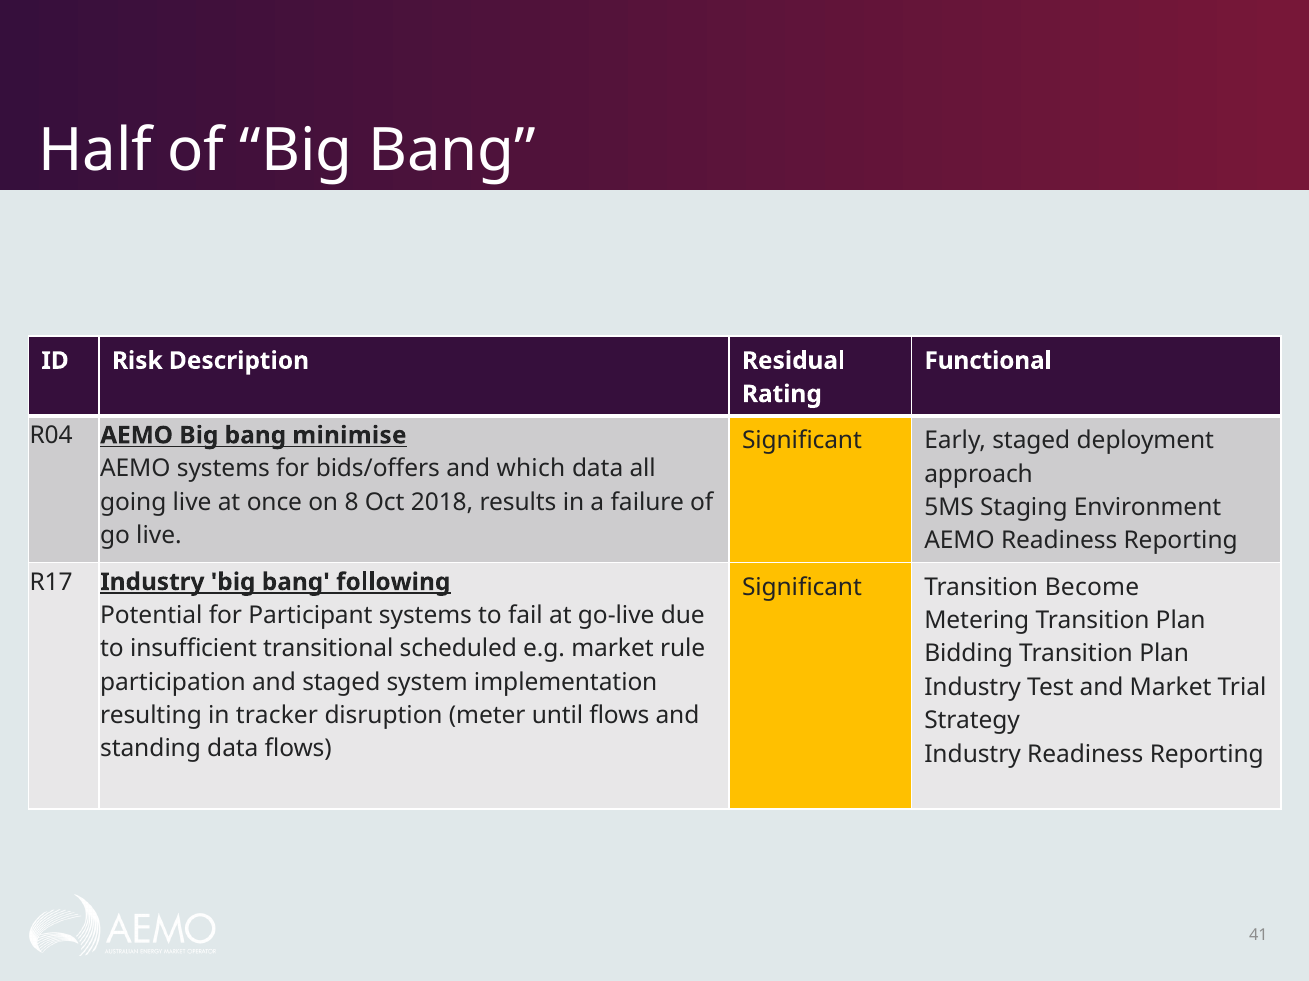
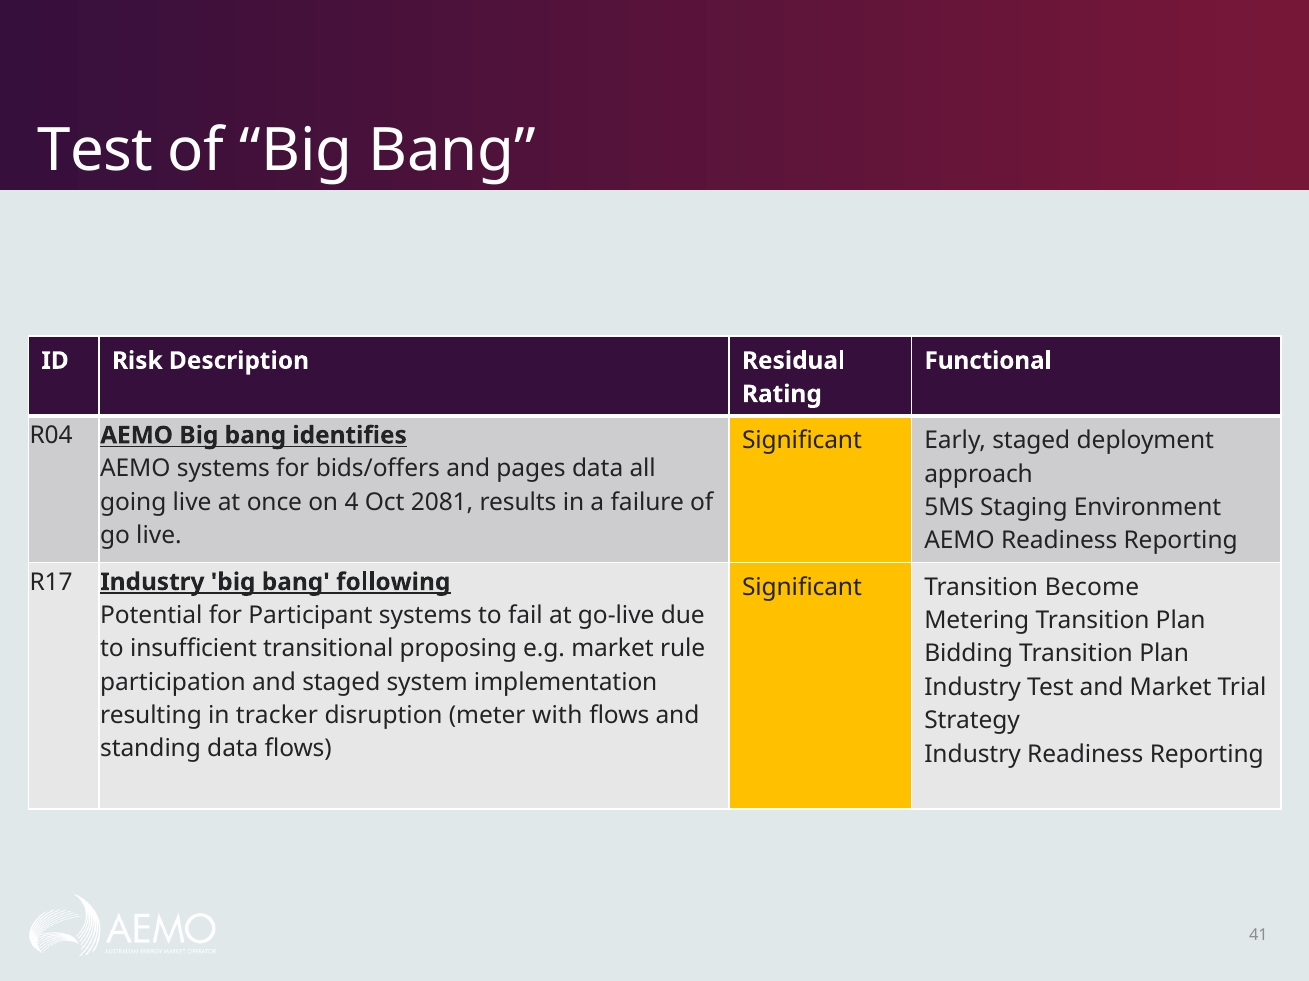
Half at (95, 150): Half -> Test
minimise: minimise -> identifies
which: which -> pages
8: 8 -> 4
2018: 2018 -> 2081
scheduled: scheduled -> proposing
until: until -> with
